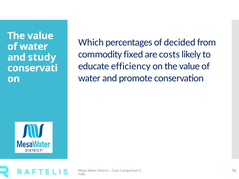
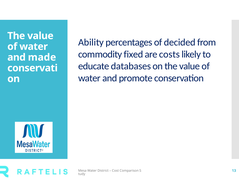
Which: Which -> Ability
study: study -> made
efficiency: efficiency -> databases
